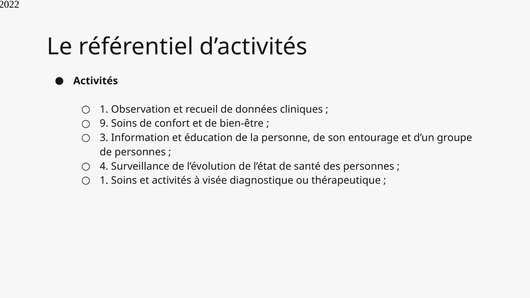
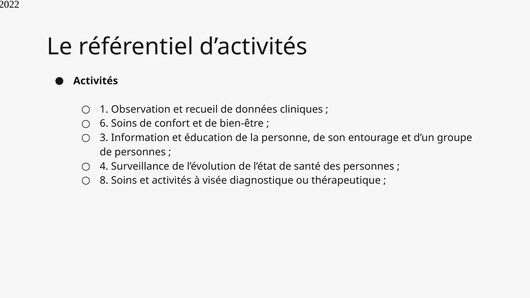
9: 9 -> 6
1 at (104, 181): 1 -> 8
